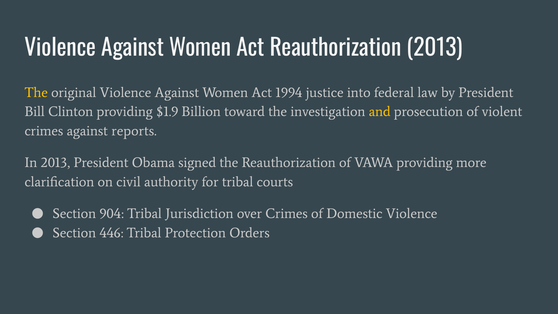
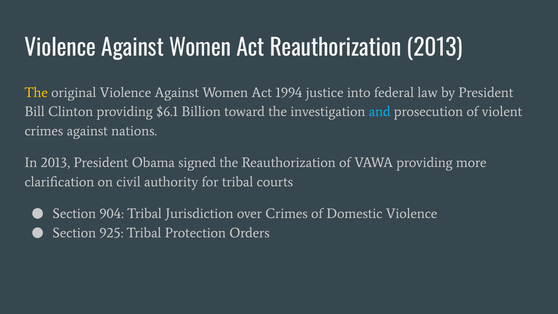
$1.9: $1.9 -> $6.1
and colour: yellow -> light blue
reports: reports -> nations
446: 446 -> 925
